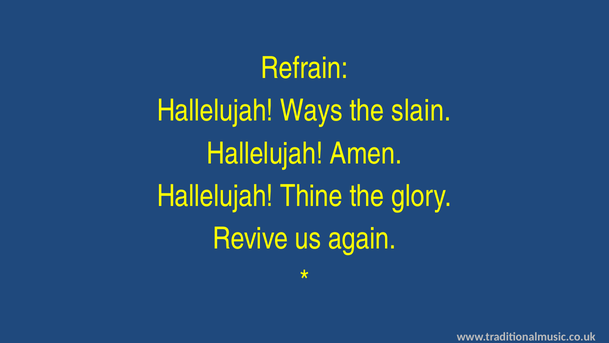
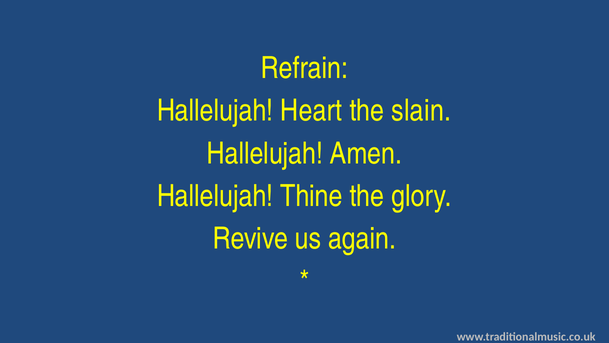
Ways: Ways -> Heart
